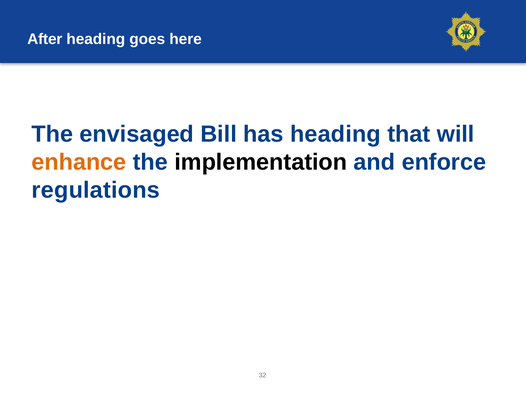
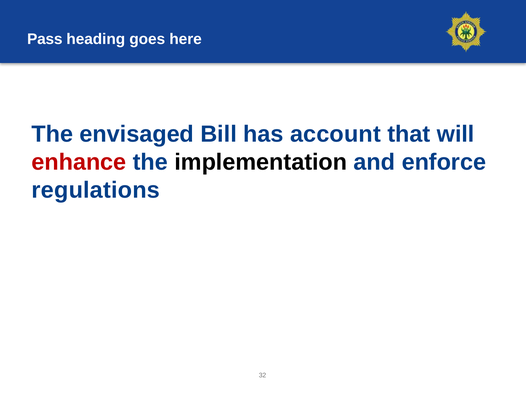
After: After -> Pass
has heading: heading -> account
enhance colour: orange -> red
